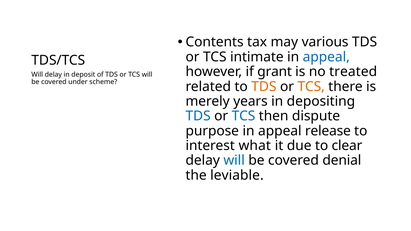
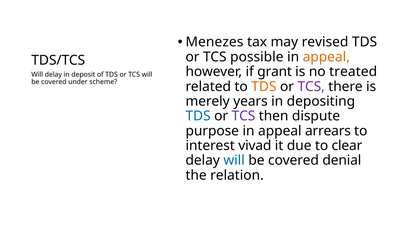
Contents: Contents -> Menezes
various: various -> revised
intimate: intimate -> possible
appeal at (326, 57) colour: blue -> orange
TCS at (311, 87) colour: orange -> purple
TCS at (244, 116) colour: blue -> purple
release: release -> arrears
what: what -> vivad
leviable: leviable -> relation
